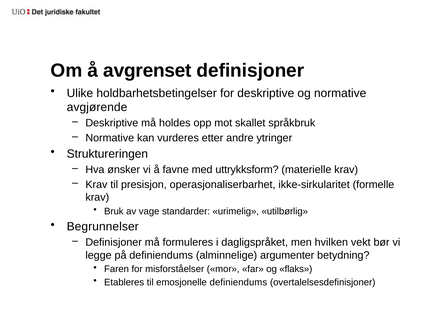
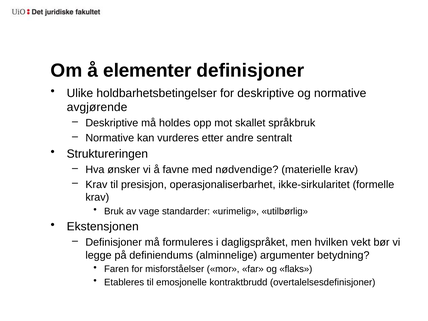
avgrenset: avgrenset -> elementer
ytringer: ytringer -> sentralt
uttrykksform: uttrykksform -> nødvendige
Begrunnelser: Begrunnelser -> Ekstensjonen
emosjonelle definiendums: definiendums -> kontraktbrudd
